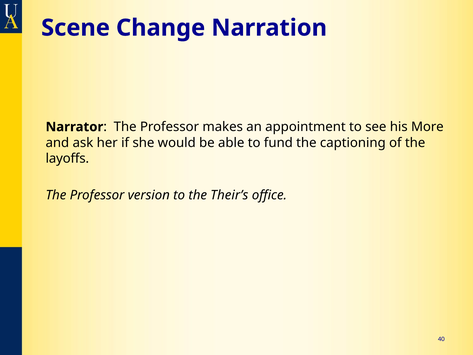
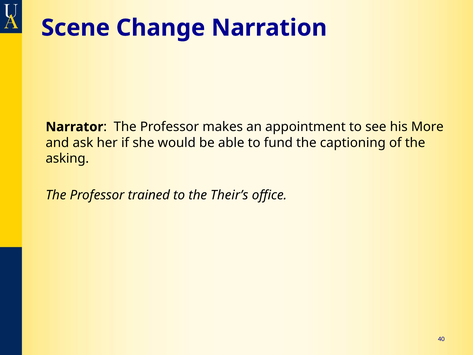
layoffs: layoffs -> asking
version: version -> trained
